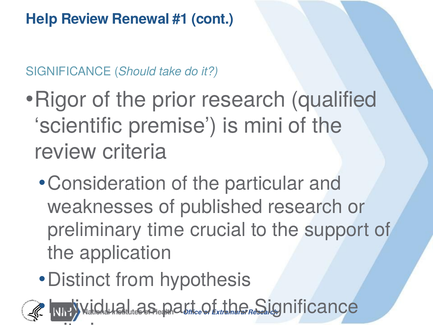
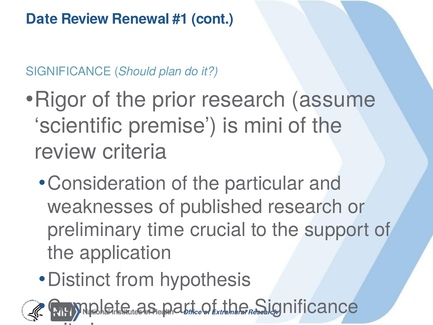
Help: Help -> Date
take: take -> plan
qualified: qualified -> assume
Individual: Individual -> Complete
